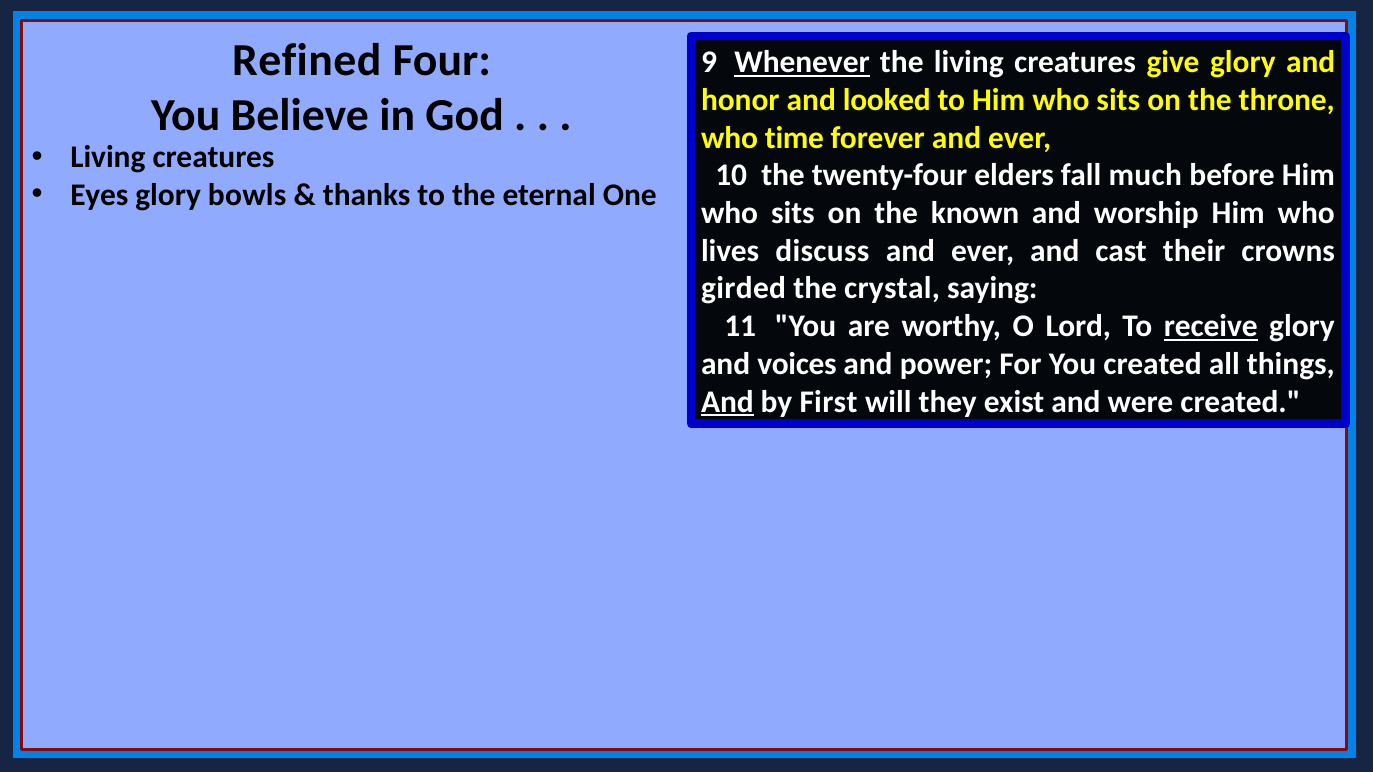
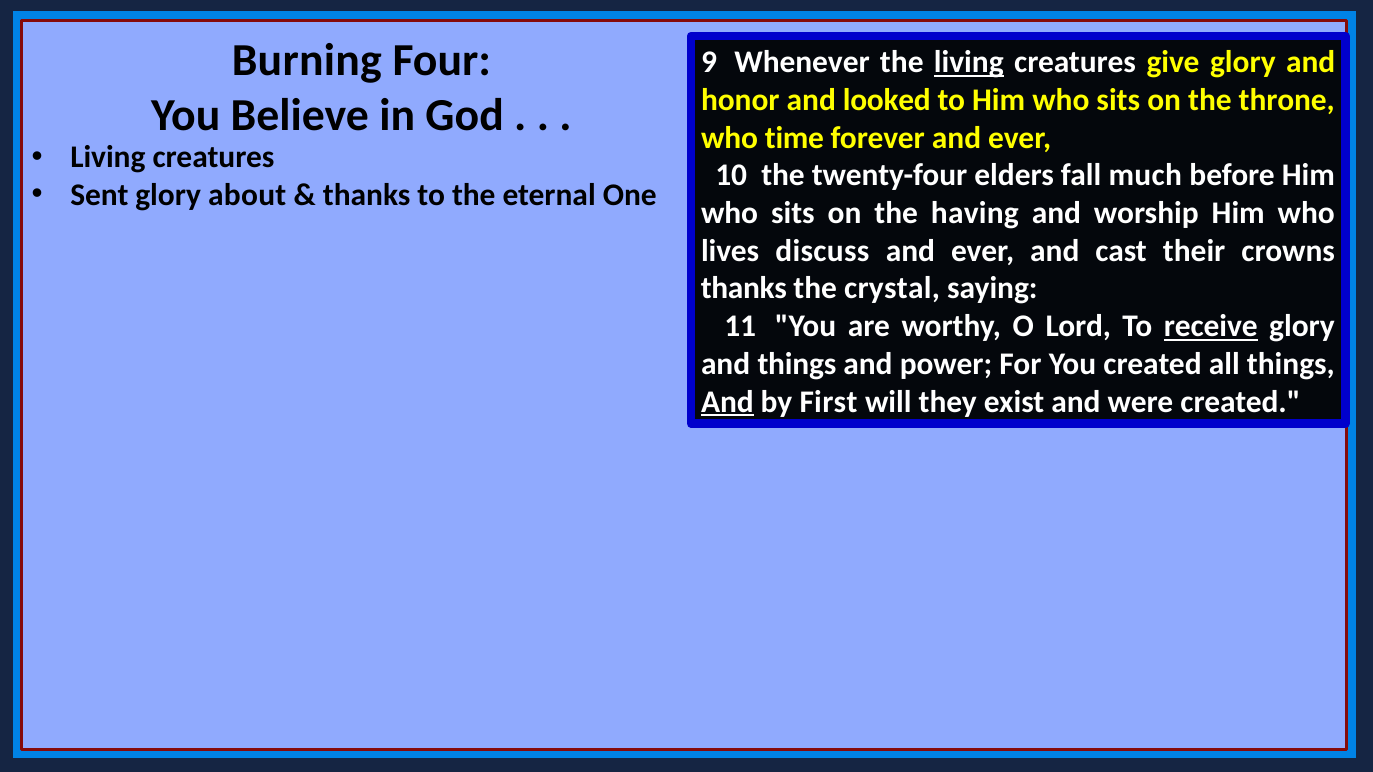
Refined: Refined -> Burning
Whenever underline: present -> none
living at (969, 62) underline: none -> present
Eyes: Eyes -> Sent
bowls: bowls -> about
known: known -> having
girded at (744, 289): girded -> thanks
and voices: voices -> things
